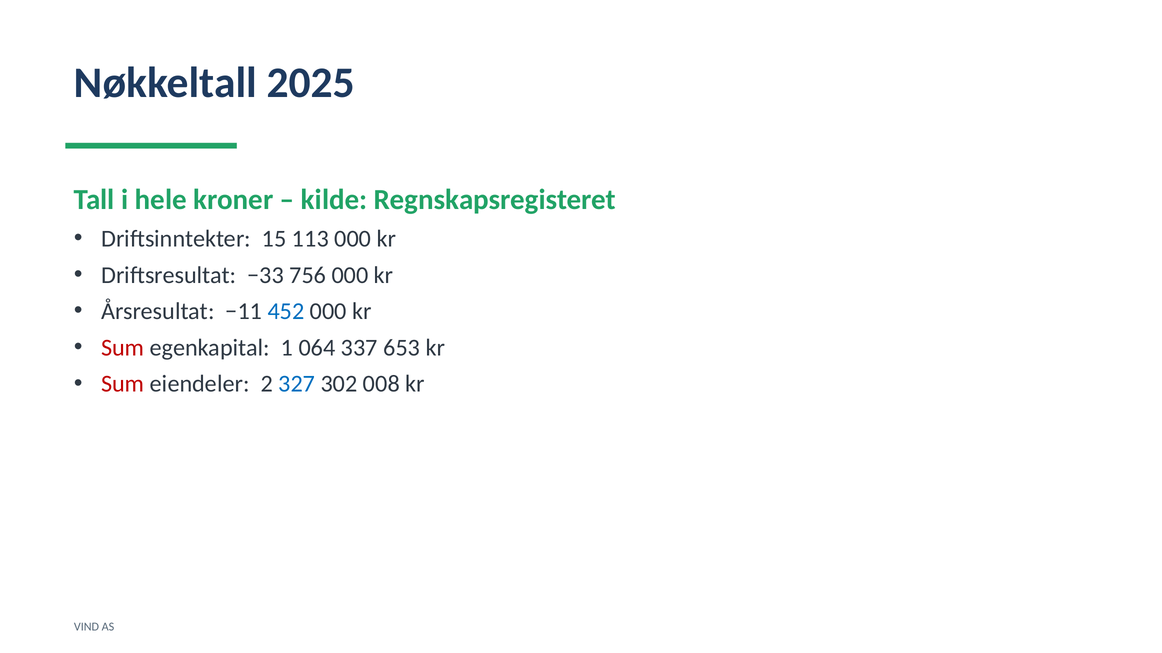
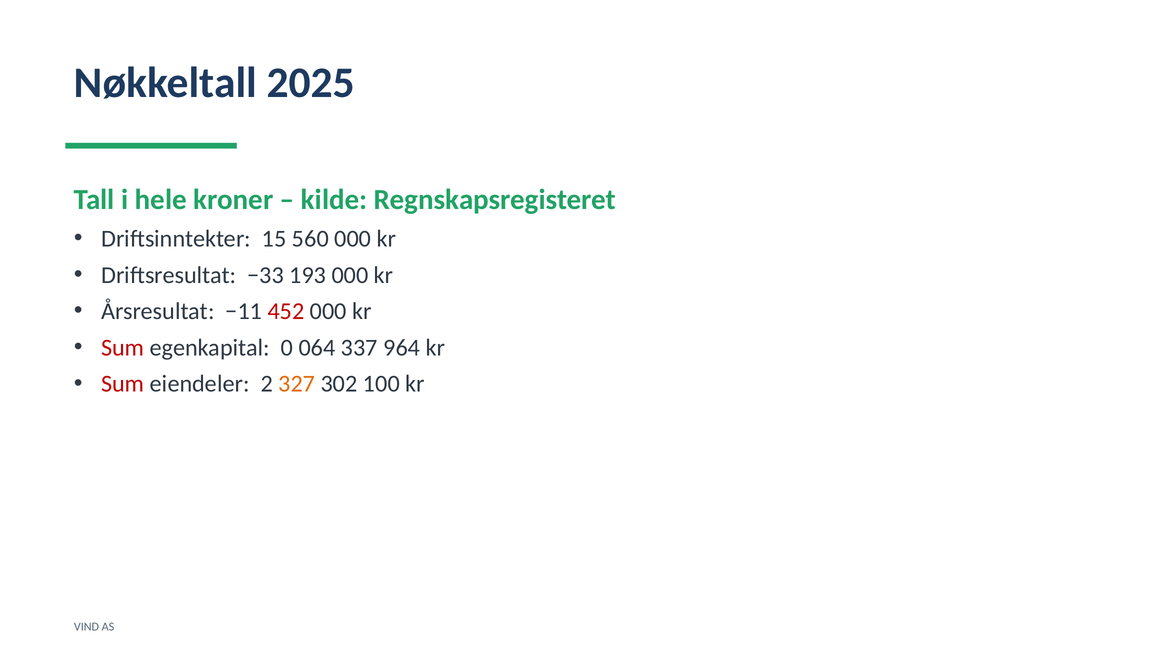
113: 113 -> 560
756: 756 -> 193
452 colour: blue -> red
1: 1 -> 0
653: 653 -> 964
327 colour: blue -> orange
008: 008 -> 100
